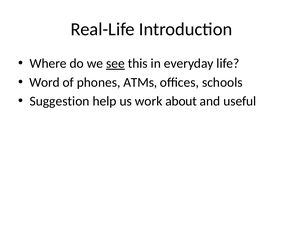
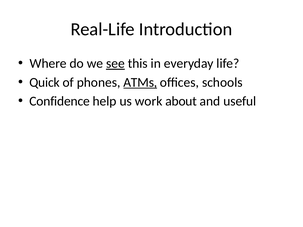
Word: Word -> Quick
ATMs underline: none -> present
Suggestion: Suggestion -> Confidence
